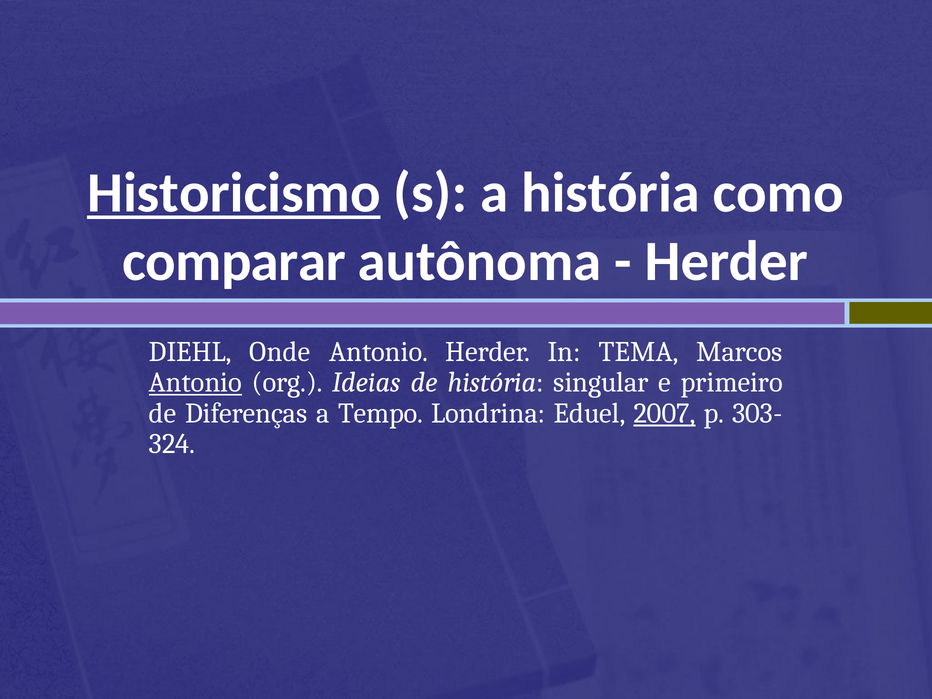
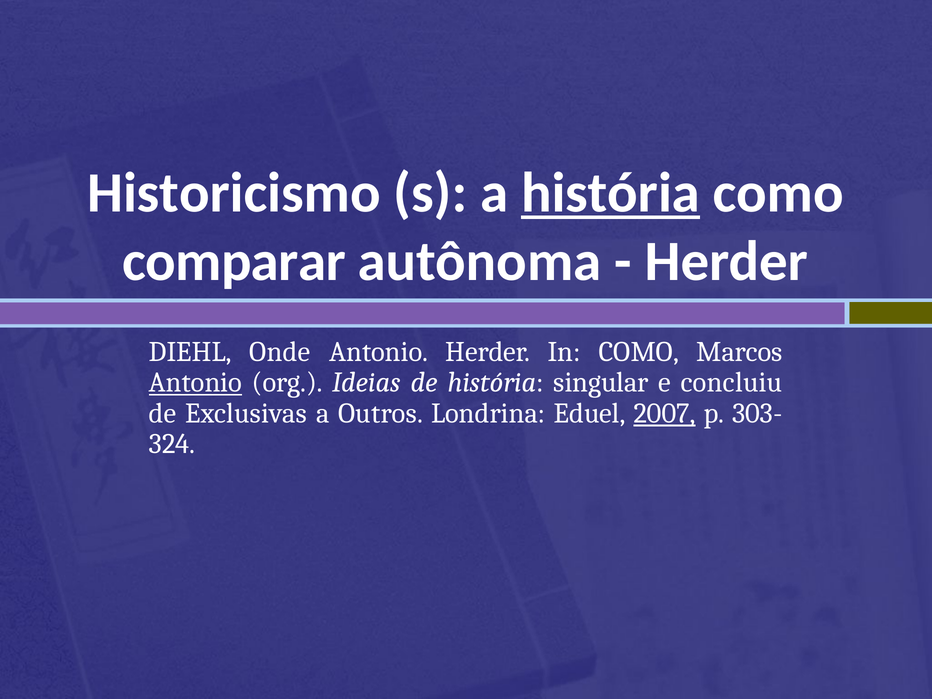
Historicismo underline: present -> none
história at (611, 193) underline: none -> present
In TEMA: TEMA -> COMO
primeiro: primeiro -> concluiu
Diferenças: Diferenças -> Exclusivas
Tempo: Tempo -> Outros
